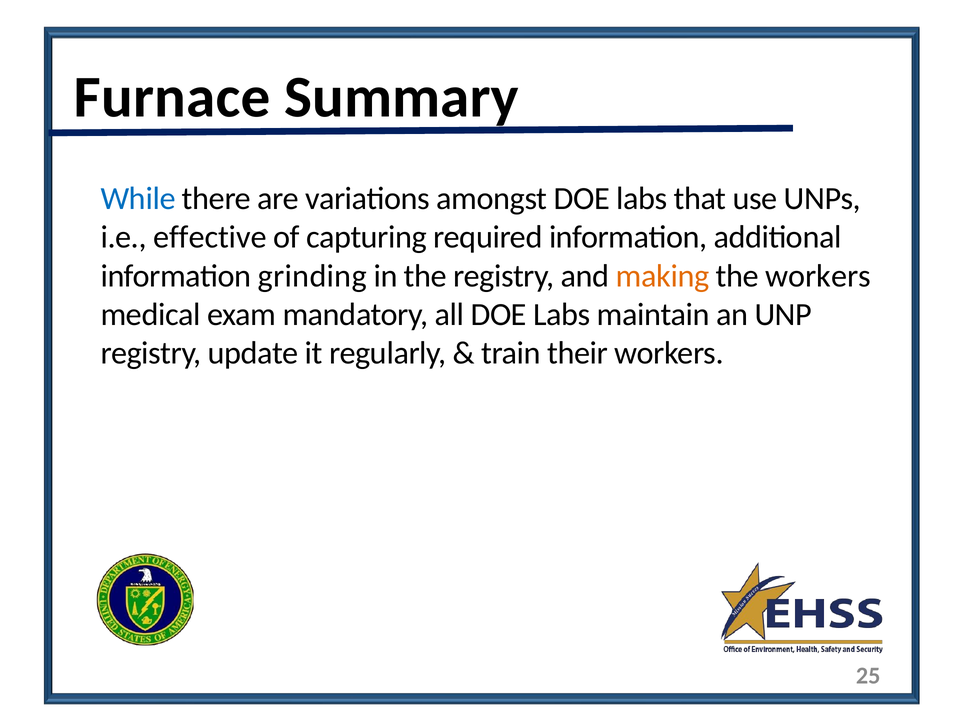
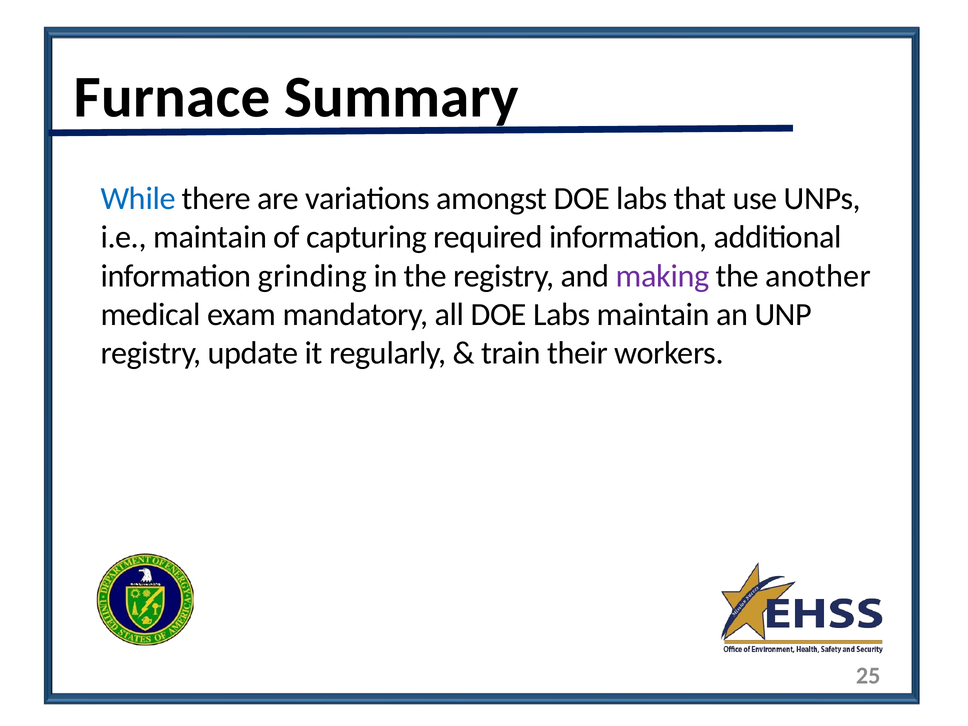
i.e effective: effective -> maintain
making colour: orange -> purple
the workers: workers -> another
